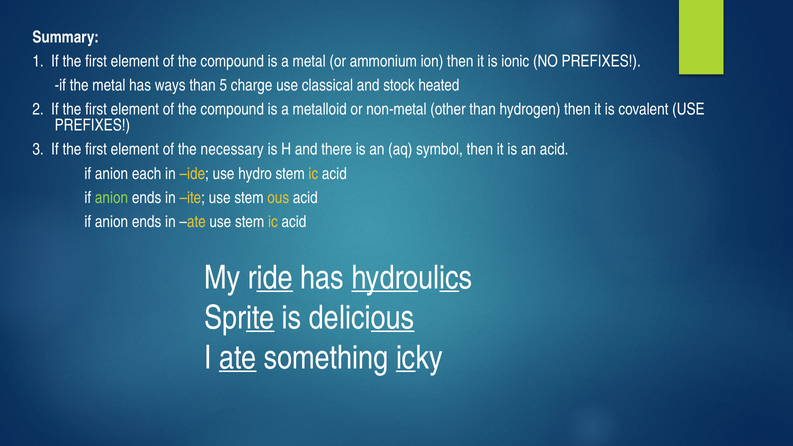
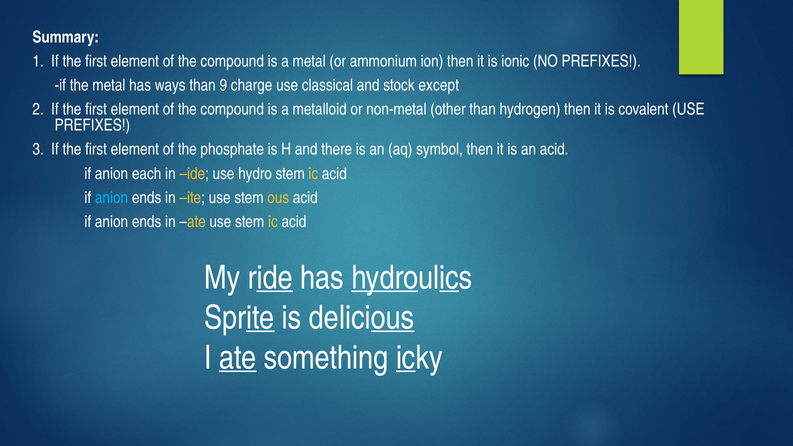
5: 5 -> 9
heated: heated -> except
necessary: necessary -> phosphate
anion at (112, 198) colour: light green -> light blue
